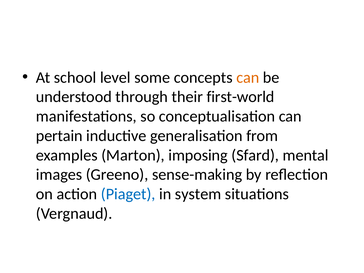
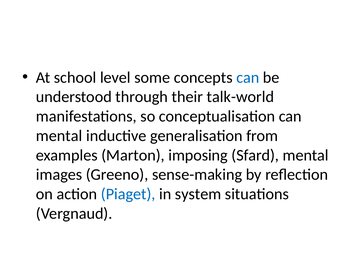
can at (248, 77) colour: orange -> blue
first-world: first-world -> talk-world
pertain at (59, 136): pertain -> mental
